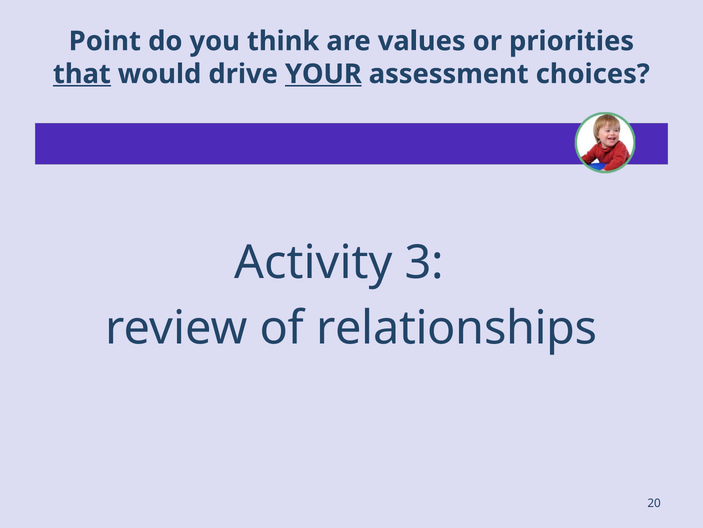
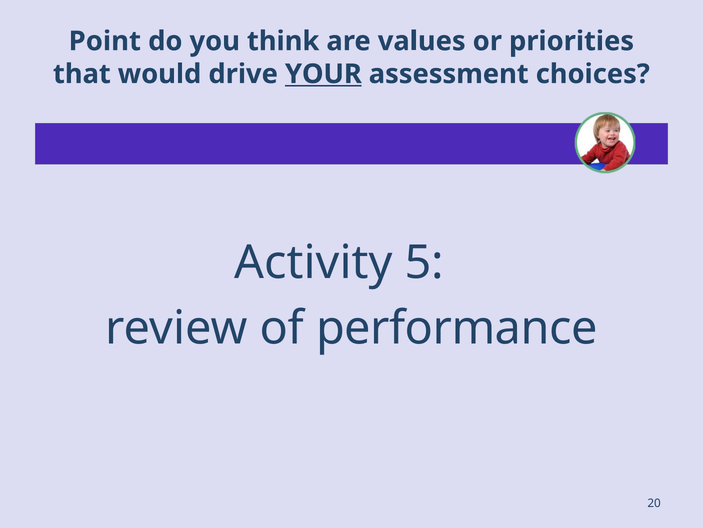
that underline: present -> none
3: 3 -> 5
relationships: relationships -> performance
